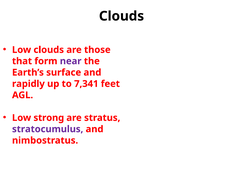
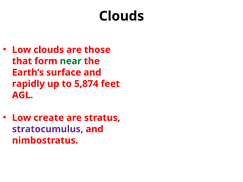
near colour: purple -> green
7,341: 7,341 -> 5,874
strong: strong -> create
